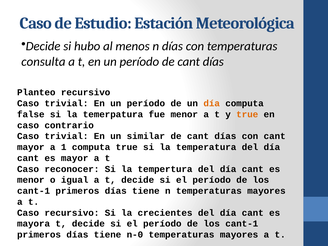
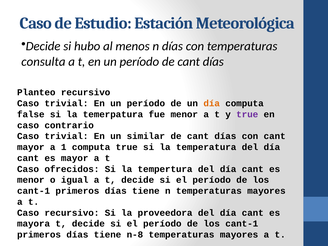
true at (247, 114) colour: orange -> purple
reconocer: reconocer -> ofrecidos
crecientes: crecientes -> proveedora
n-0: n-0 -> n-8
